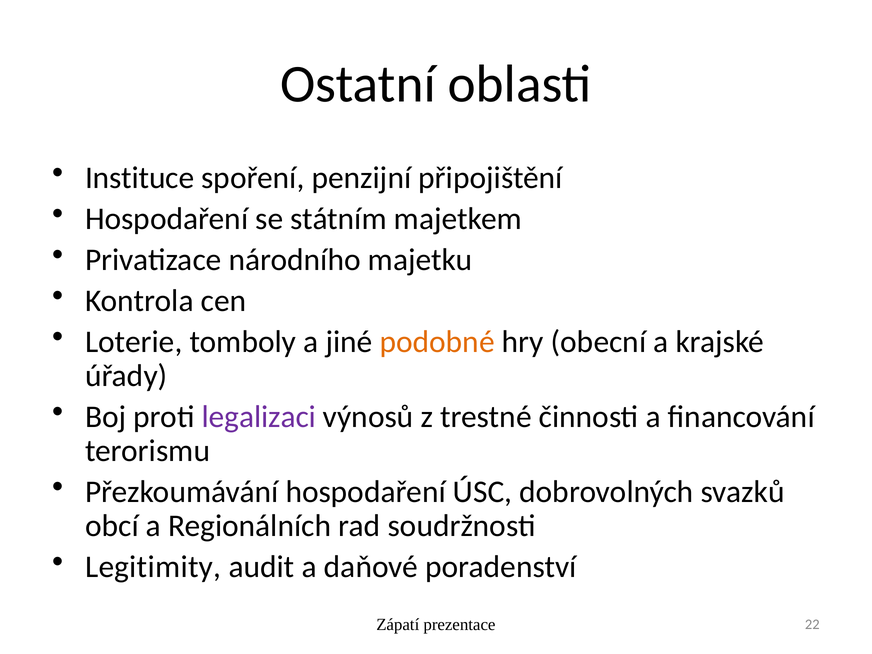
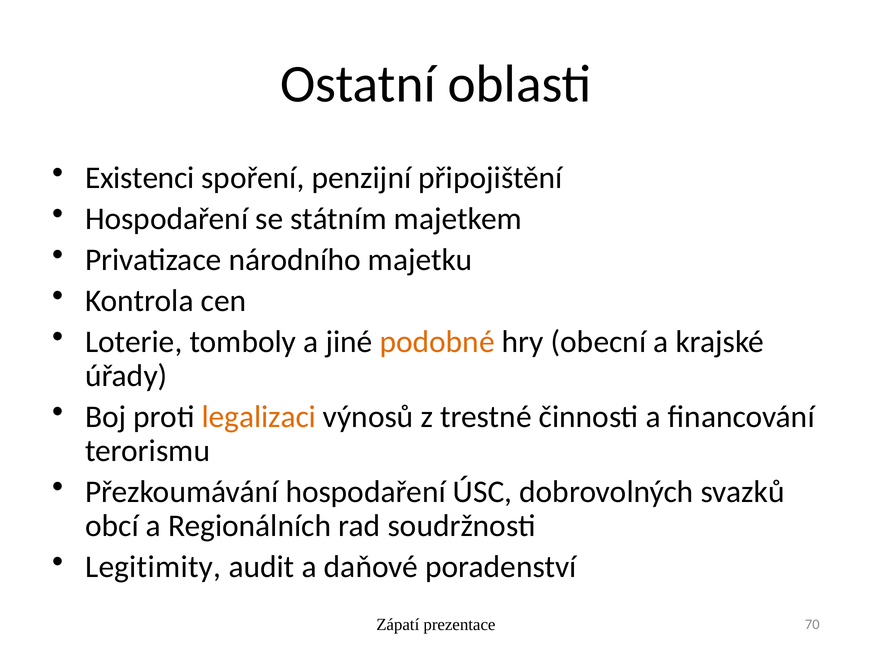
Instituce: Instituce -> Existenci
legalizaci colour: purple -> orange
22: 22 -> 70
